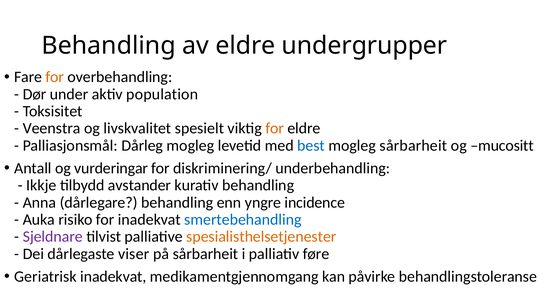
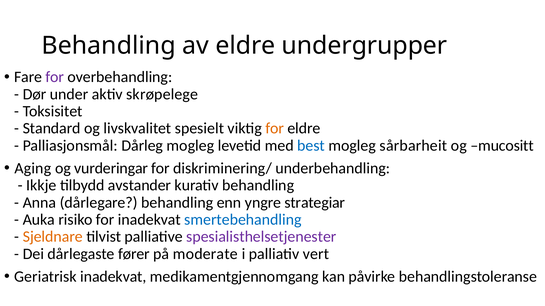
for at (55, 77) colour: orange -> purple
population: population -> skrøpelege
Veenstra: Veenstra -> Standard
Antall: Antall -> Aging
incidence: incidence -> strategiar
Sjeldnare colour: purple -> orange
spesialisthelsetjenester colour: orange -> purple
viser: viser -> fører
på sårbarheit: sårbarheit -> moderate
føre: føre -> vert
